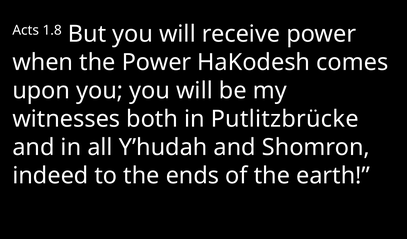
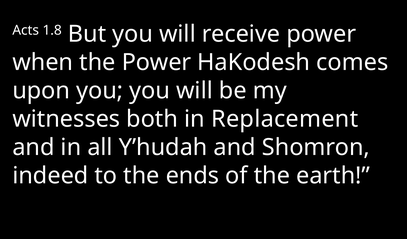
Putlitzbrücke: Putlitzbrücke -> Replacement
